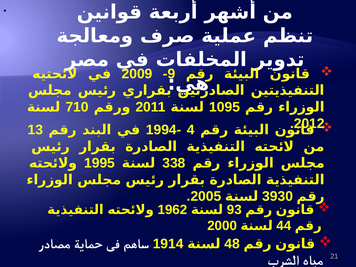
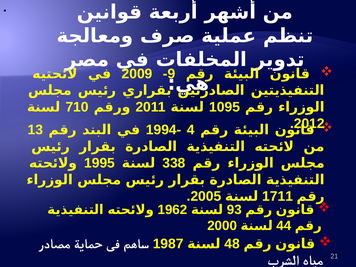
3930: 3930 -> 1711
1914: 1914 -> 1987
